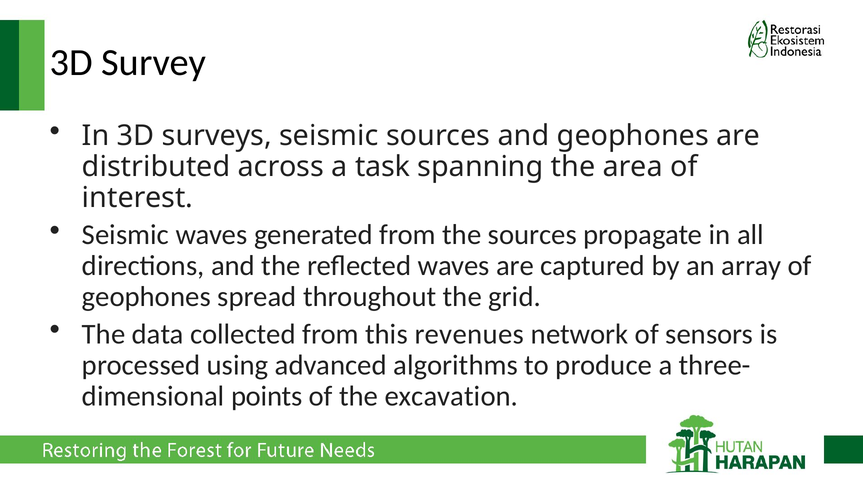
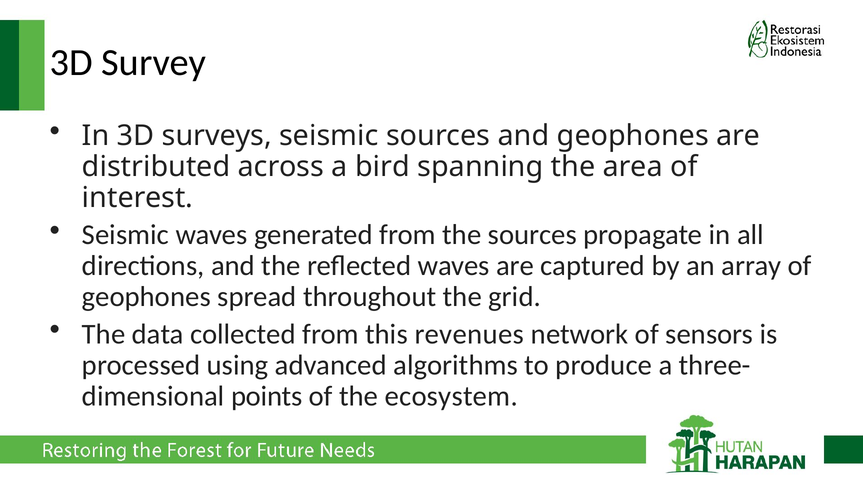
task: task -> bird
excavation: excavation -> ecosystem
